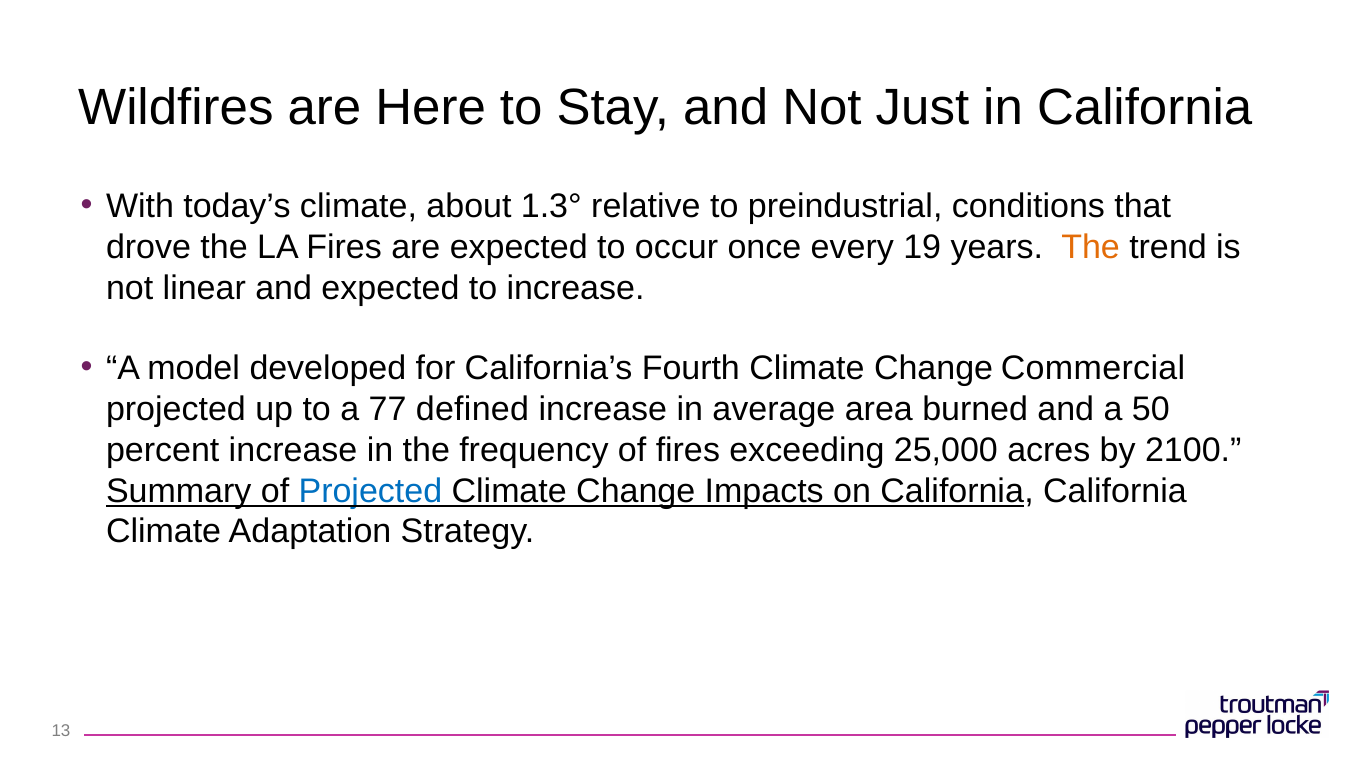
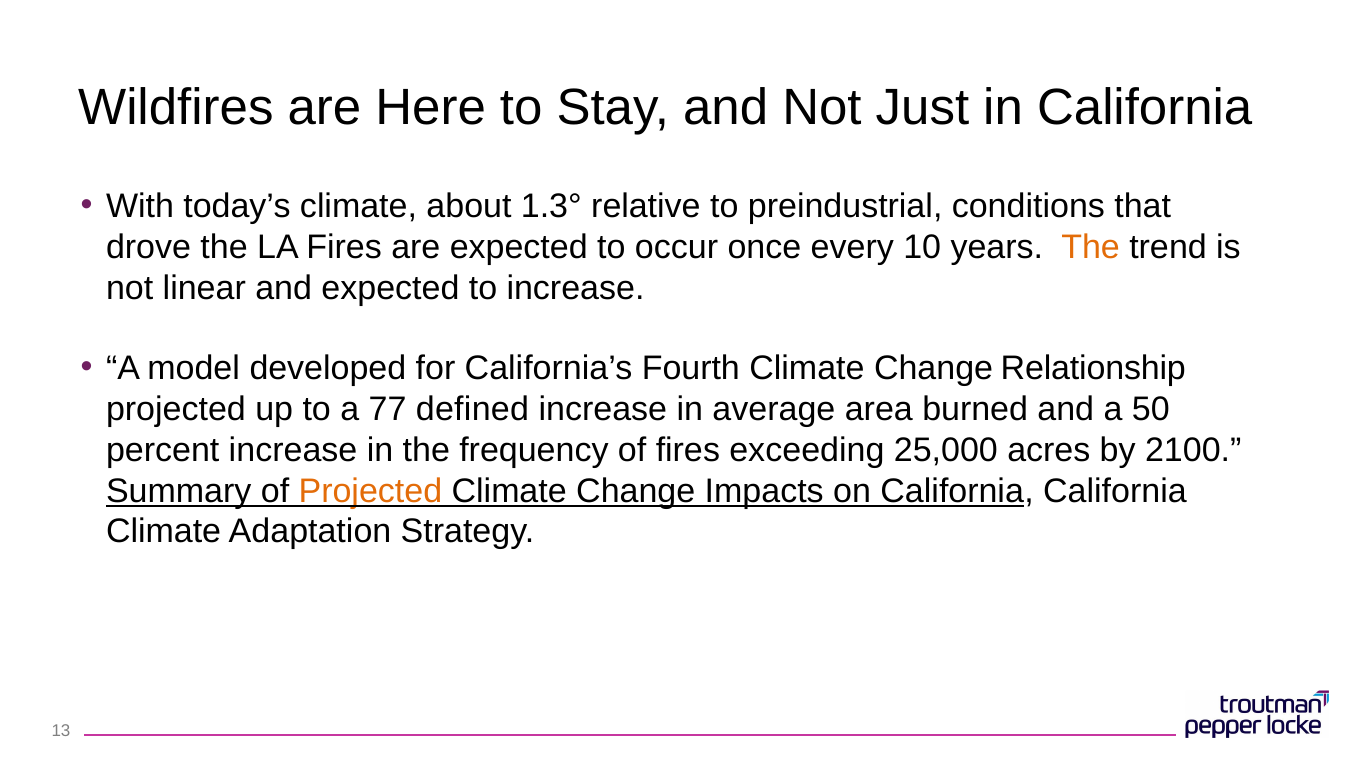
19: 19 -> 10
Commercial: Commercial -> Relationship
Projected at (370, 491) colour: blue -> orange
